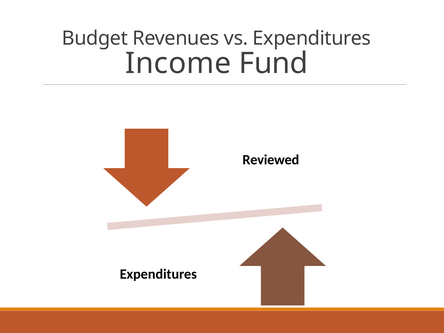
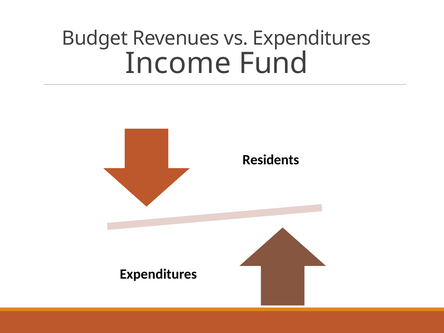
Reviewed: Reviewed -> Residents
